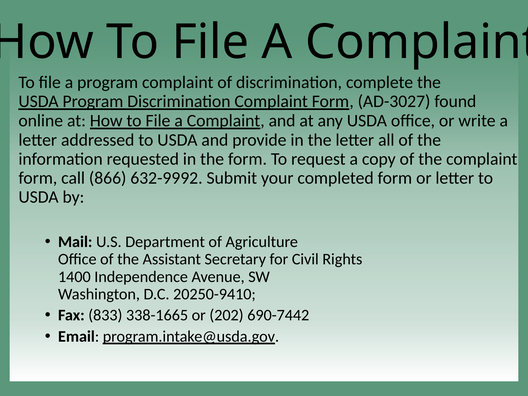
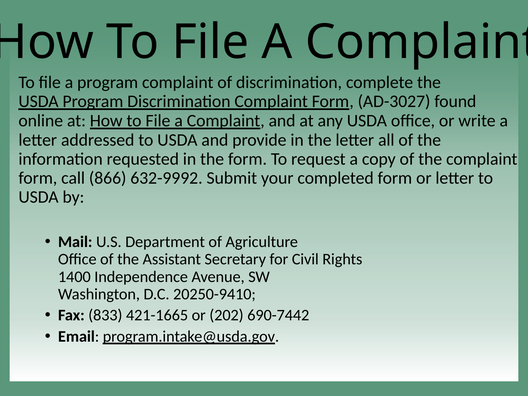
338-1665: 338-1665 -> 421-1665
